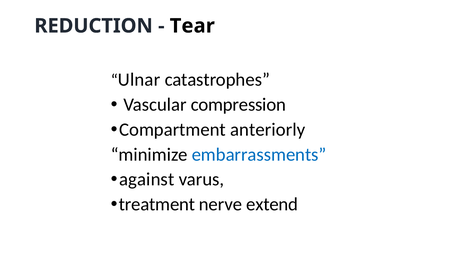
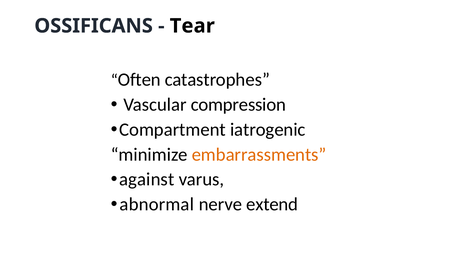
REDUCTION: REDUCTION -> OSSIFICANS
Ulnar: Ulnar -> Often
anteriorly: anteriorly -> iatrogenic
embarrassments colour: blue -> orange
treatment: treatment -> abnormal
